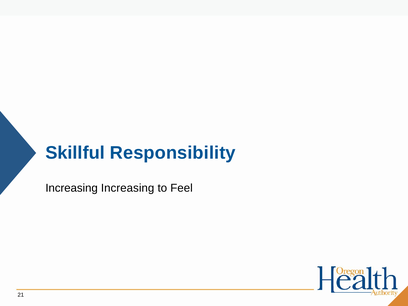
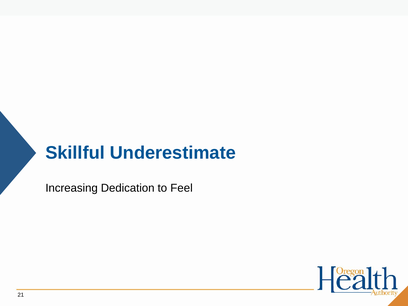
Responsibility: Responsibility -> Underestimate
Increasing Increasing: Increasing -> Dedication
